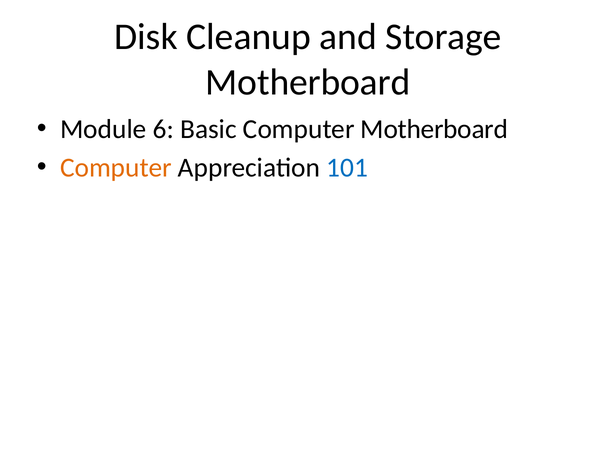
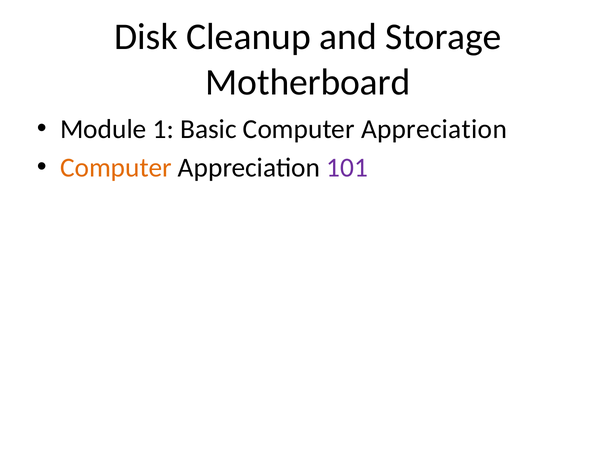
6: 6 -> 1
Basic Computer Motherboard: Motherboard -> Appreciation
101 colour: blue -> purple
